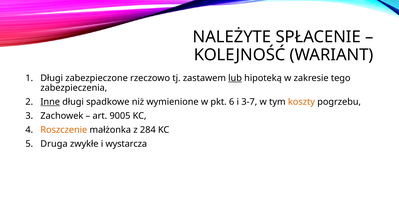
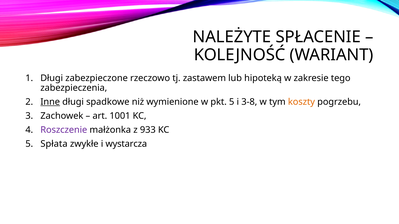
lub underline: present -> none
pkt 6: 6 -> 5
3-7: 3-7 -> 3-8
9005: 9005 -> 1001
Roszczenie colour: orange -> purple
284: 284 -> 933
Druga: Druga -> Spłata
